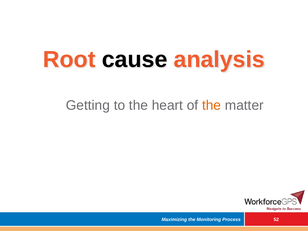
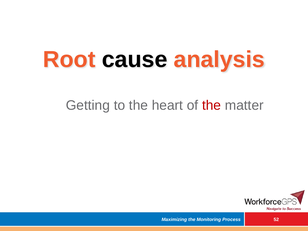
the at (212, 105) colour: orange -> red
